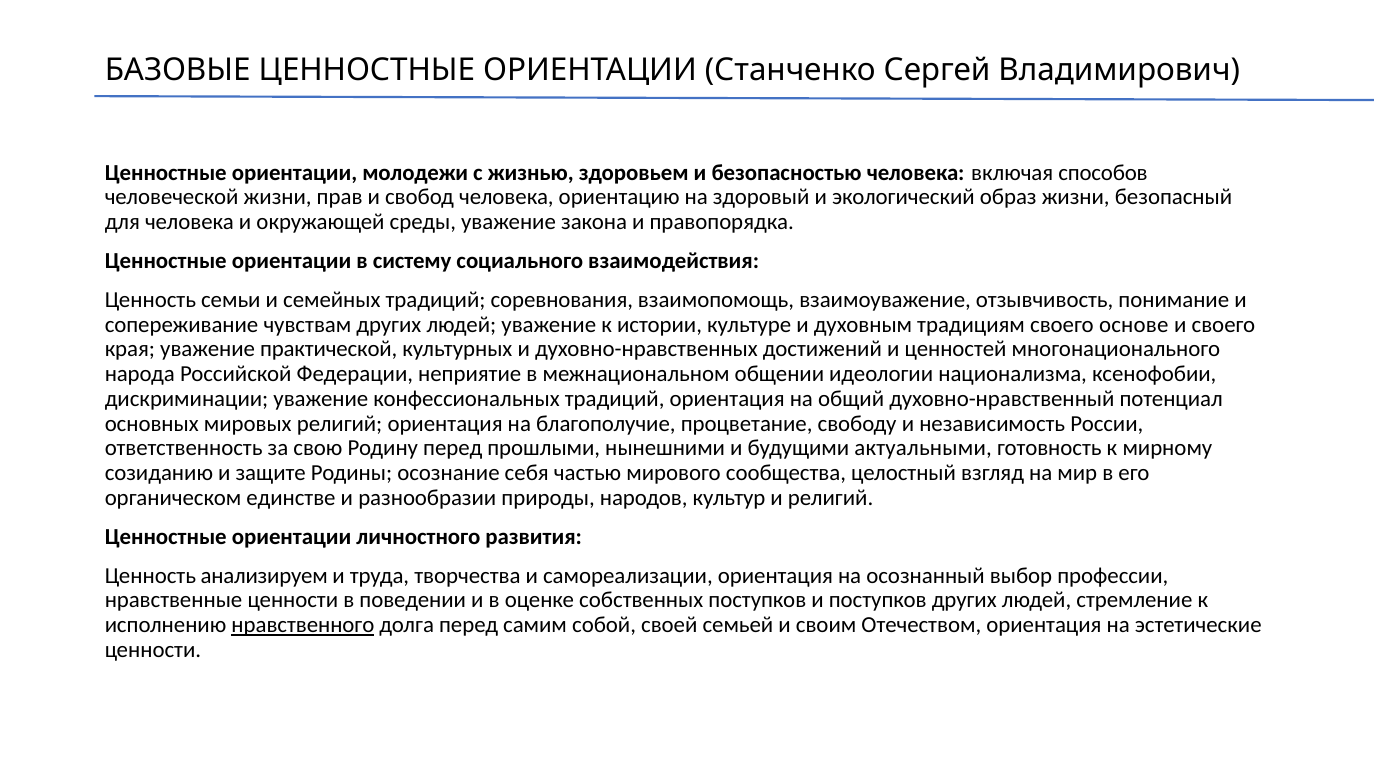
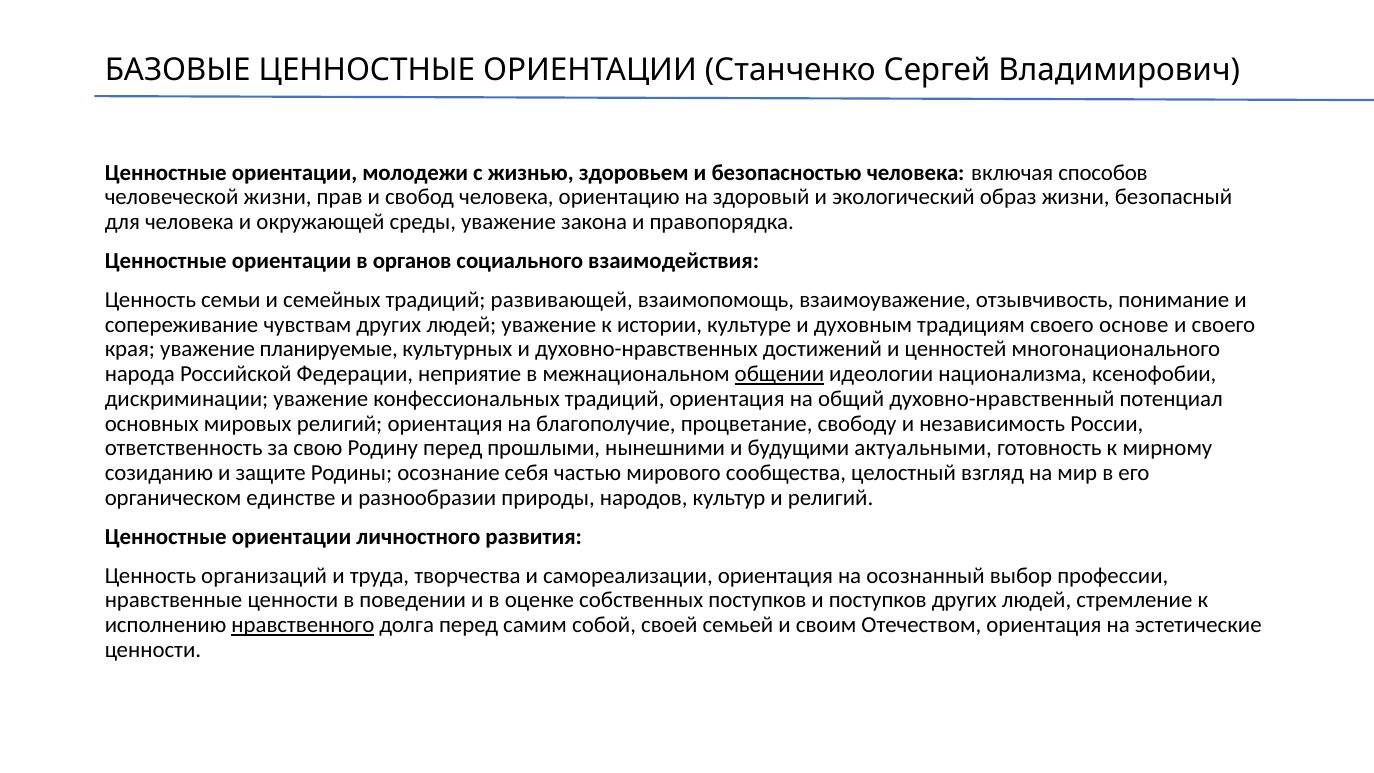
систему: систему -> органов
соревнования: соревнования -> развивающей
практической: практической -> планируемые
общении underline: none -> present
анализируем: анализируем -> организаций
